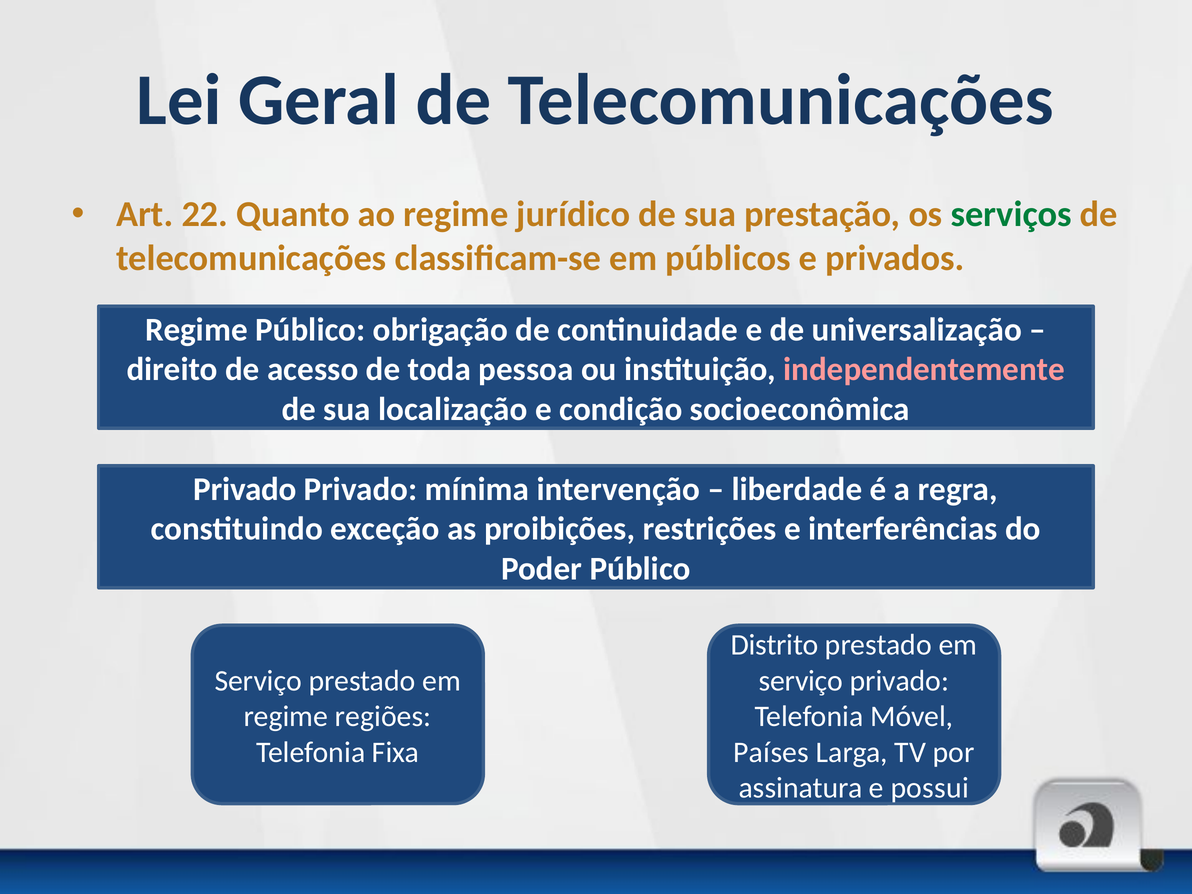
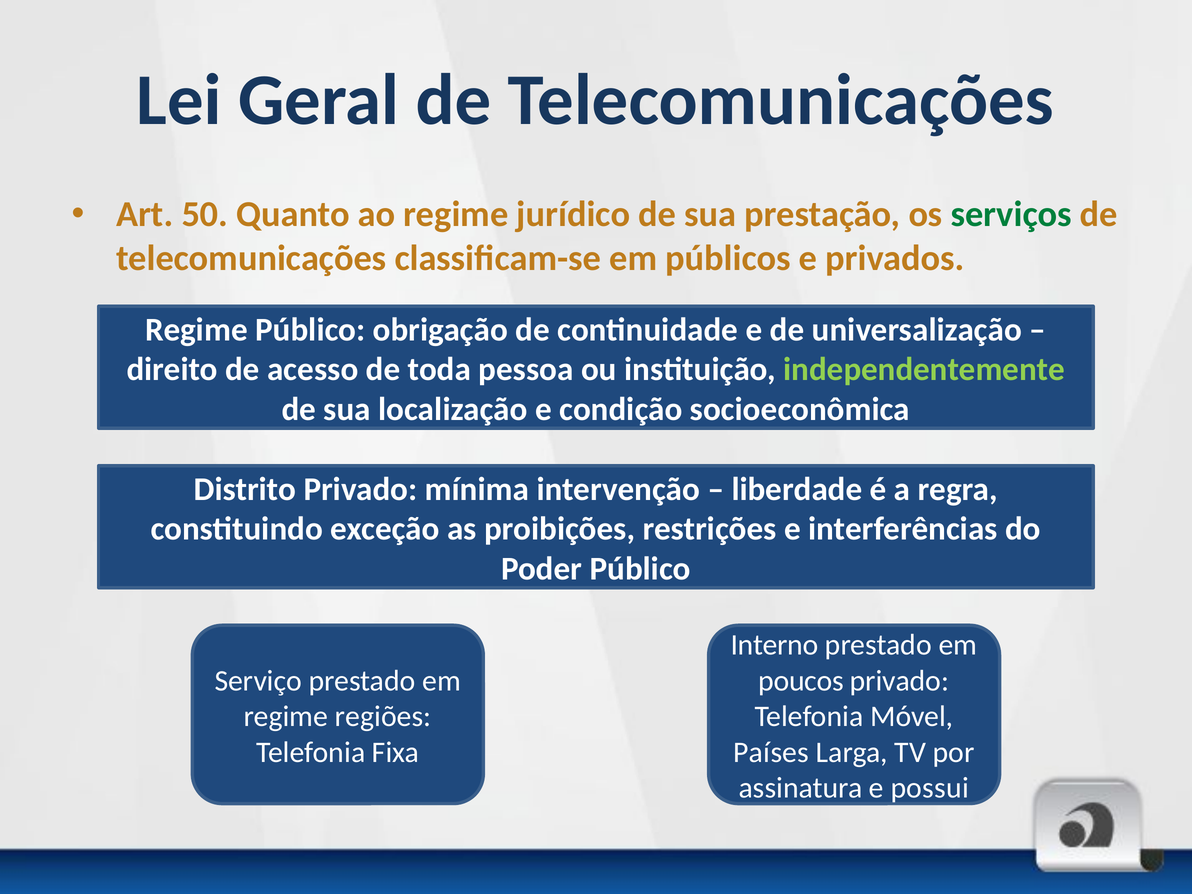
22: 22 -> 50
independentemente colour: pink -> light green
Privado at (245, 489): Privado -> Distrito
Distrito: Distrito -> Interno
serviço at (801, 681): serviço -> poucos
